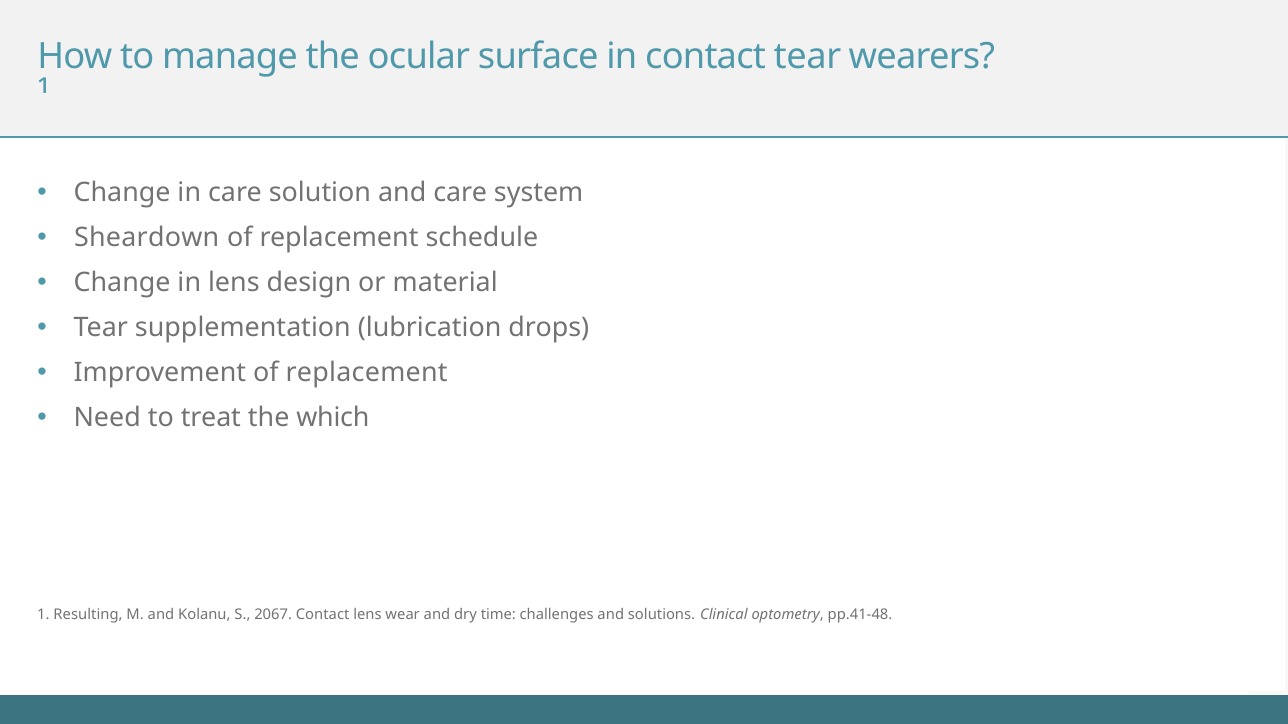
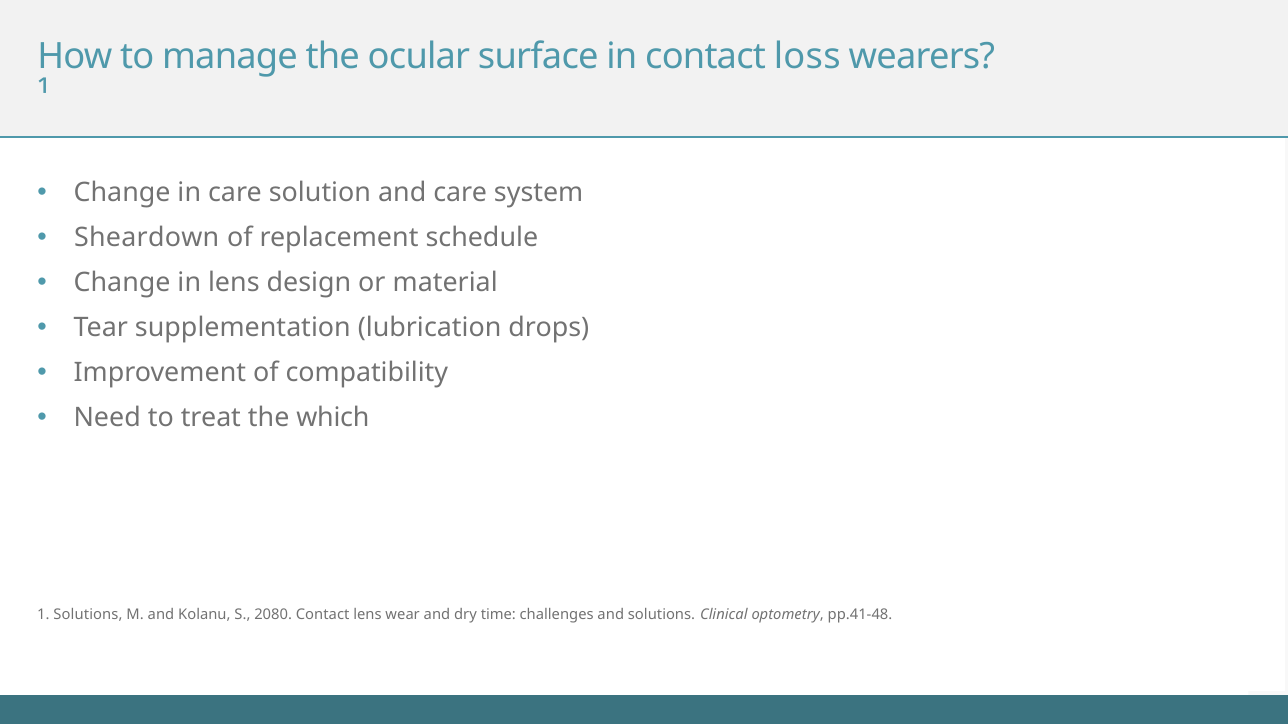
contact tear: tear -> loss
Improvement of replacement: replacement -> compatibility
1 Resulting: Resulting -> Solutions
2067: 2067 -> 2080
